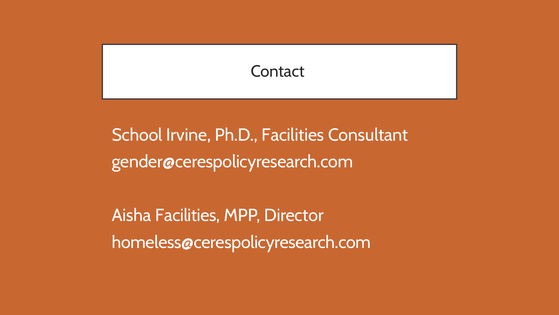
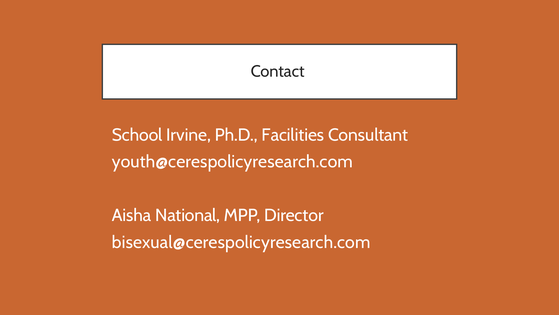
gender@cerespolicyresearch.com: gender@cerespolicyresearch.com -> youth@cerespolicyresearch.com
Aisha Facilities: Facilities -> National
homeless@cerespolicyresearch.com: homeless@cerespolicyresearch.com -> bisexual@cerespolicyresearch.com
